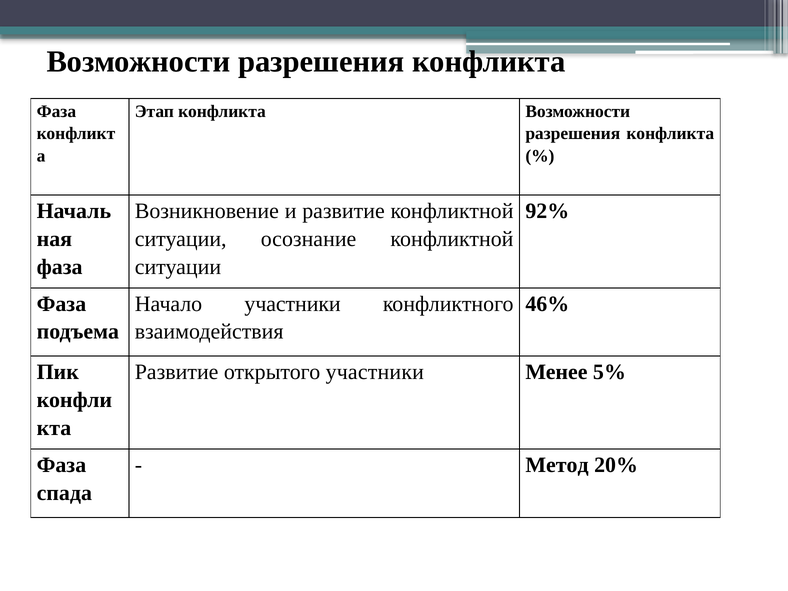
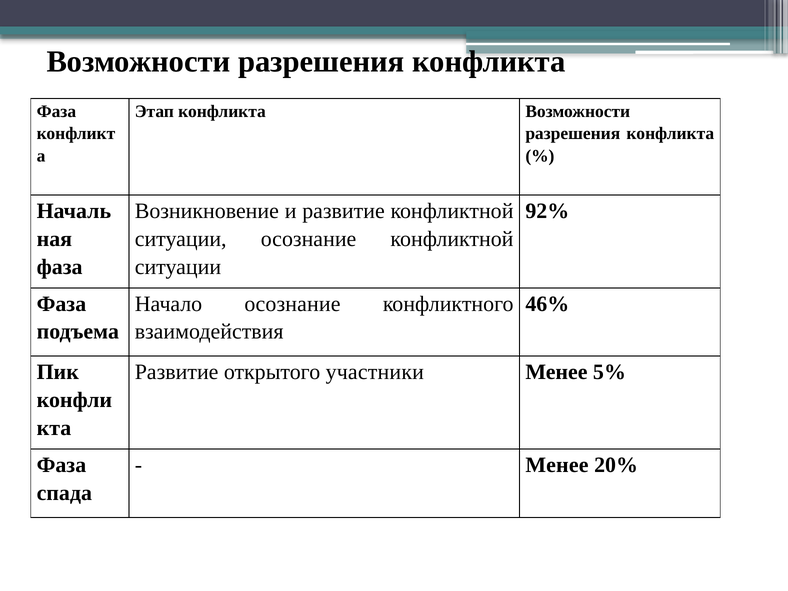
Начало участники: участники -> осознание
Метод at (557, 465): Метод -> Менее
